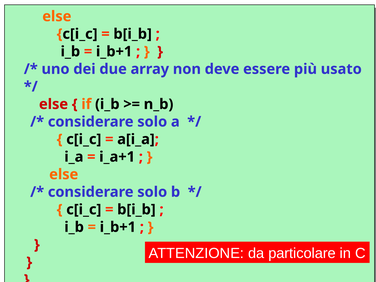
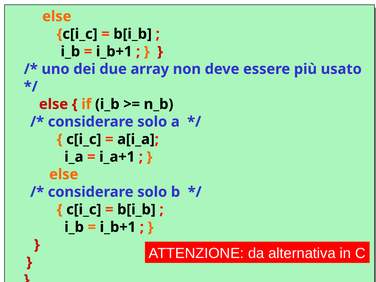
particolare: particolare -> alternativa
